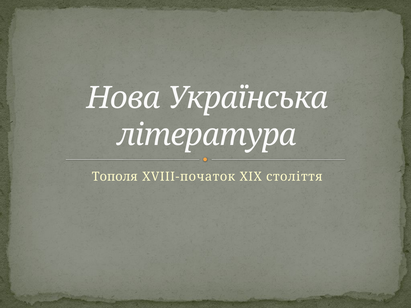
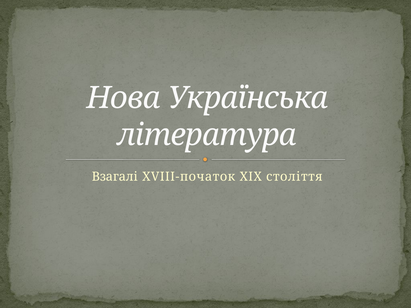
Тополя: Тополя -> Взагалі
